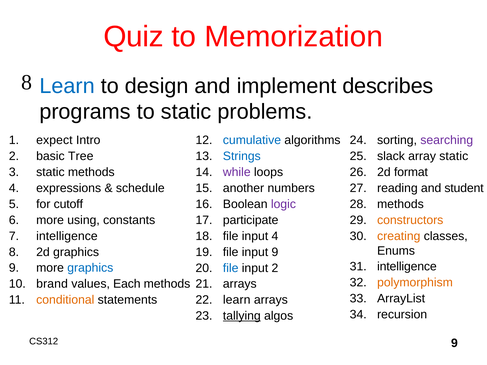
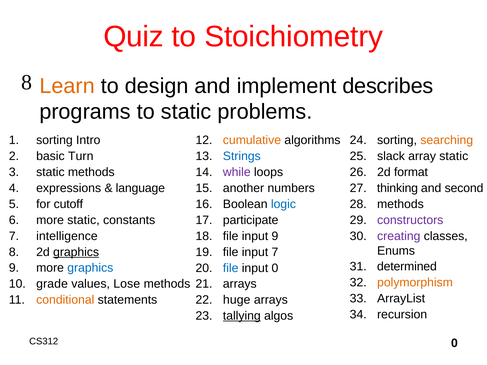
Memorization: Memorization -> Stoichiometry
Learn at (67, 86) colour: blue -> orange
1 expect: expect -> sorting
cumulative colour: blue -> orange
searching colour: purple -> orange
Tree: Tree -> Turn
schedule: schedule -> language
reading: reading -> thinking
student: student -> second
logic colour: purple -> blue
more using: using -> static
constructors colour: orange -> purple
input 4: 4 -> 9
creating colour: orange -> purple
graphics at (76, 252) underline: none -> present
input 9: 9 -> 7
intelligence at (407, 267): intelligence -> determined
input 2: 2 -> 0
brand: brand -> grade
Each: Each -> Lose
learn at (237, 300): learn -> huge
CS312 9: 9 -> 0
